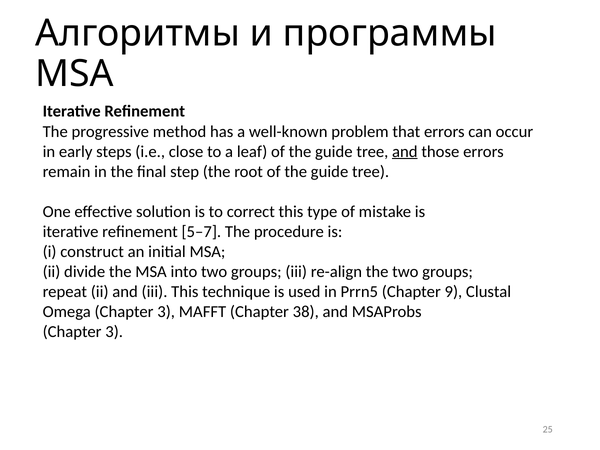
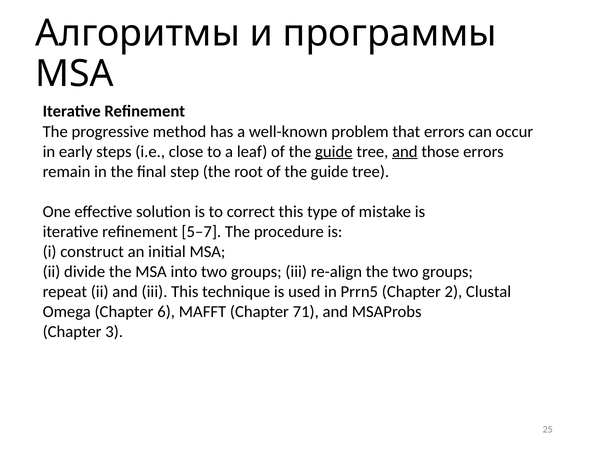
guide at (334, 152) underline: none -> present
9: 9 -> 2
Omega Chapter 3: 3 -> 6
38: 38 -> 71
